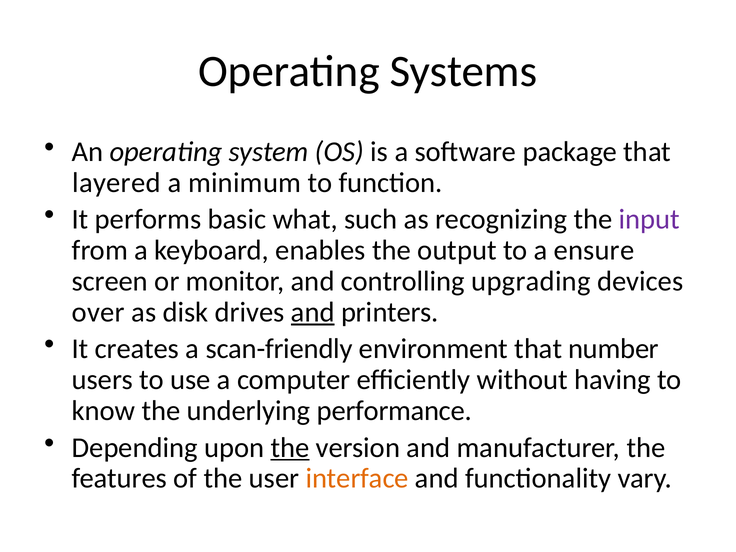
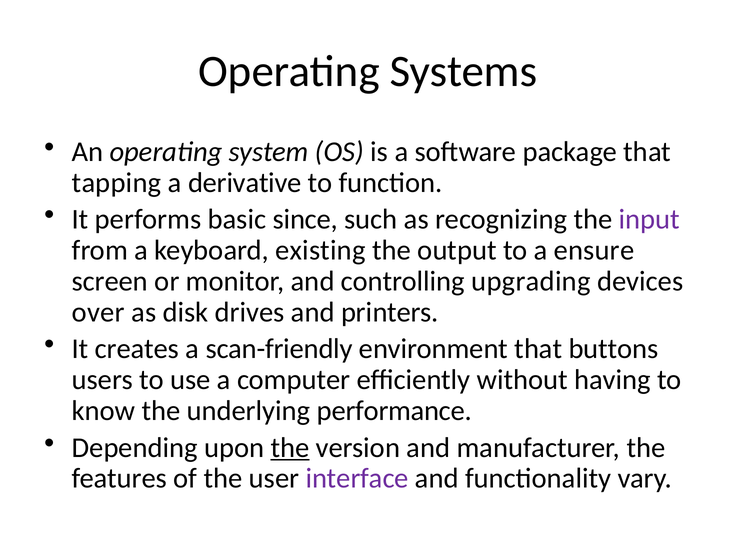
layered: layered -> tapping
minimum: minimum -> derivative
what: what -> since
enables: enables -> existing
and at (313, 312) underline: present -> none
number: number -> buttons
interface colour: orange -> purple
